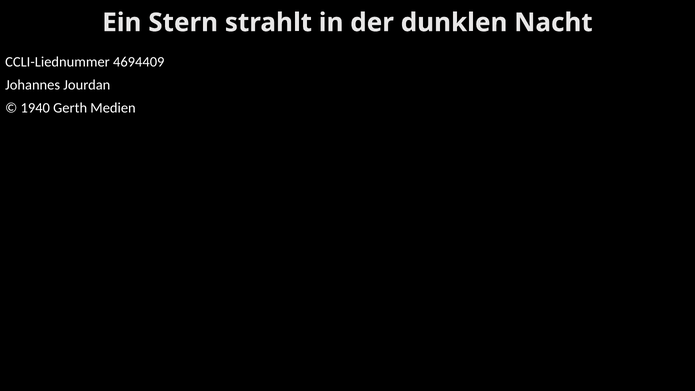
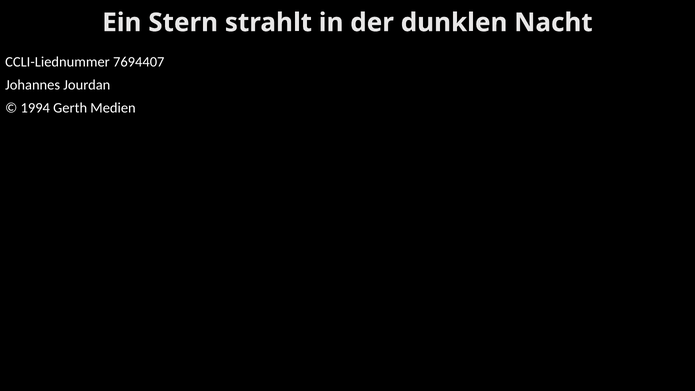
4694409: 4694409 -> 7694407
1940: 1940 -> 1994
